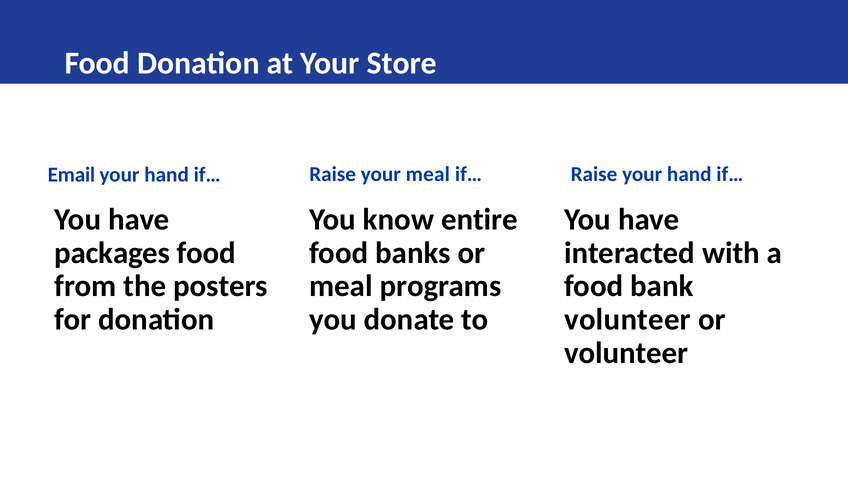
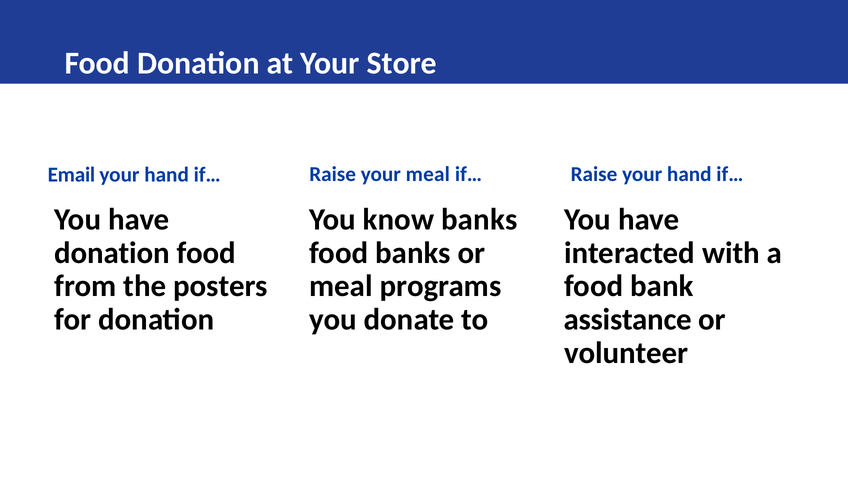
know entire: entire -> banks
packages at (112, 253): packages -> donation
volunteer at (628, 320): volunteer -> assistance
